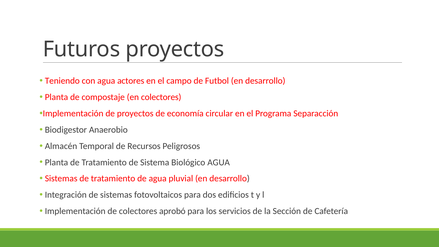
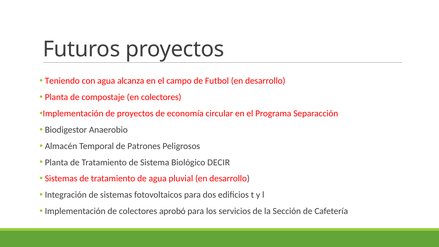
actores: actores -> alcanza
Recursos: Recursos -> Patrones
Biológico AGUA: AGUA -> DECIR
